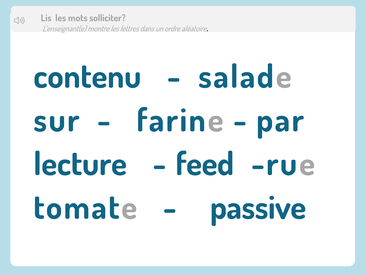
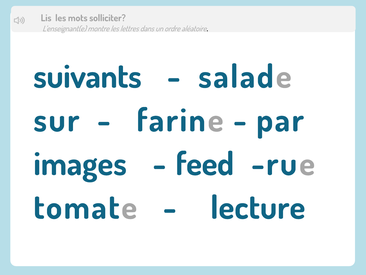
contenu: contenu -> suivants
lecture: lecture -> images
passive: passive -> lecture
